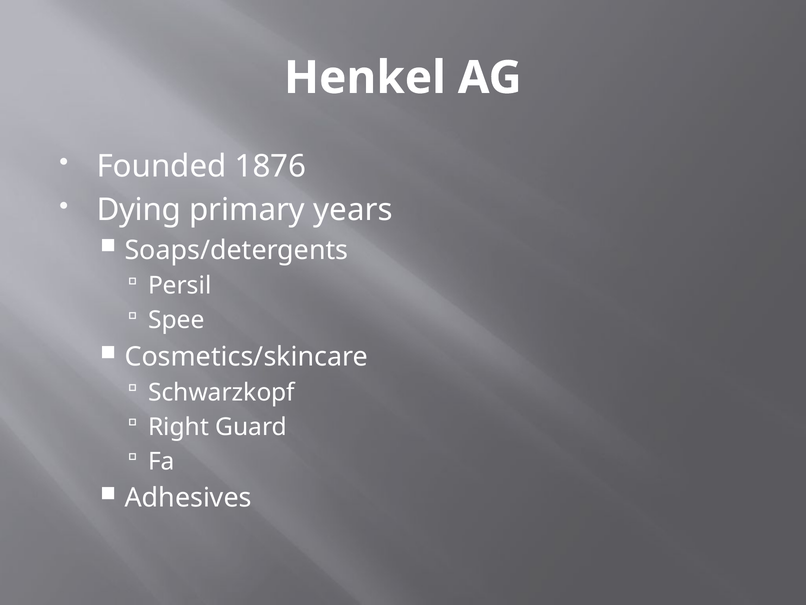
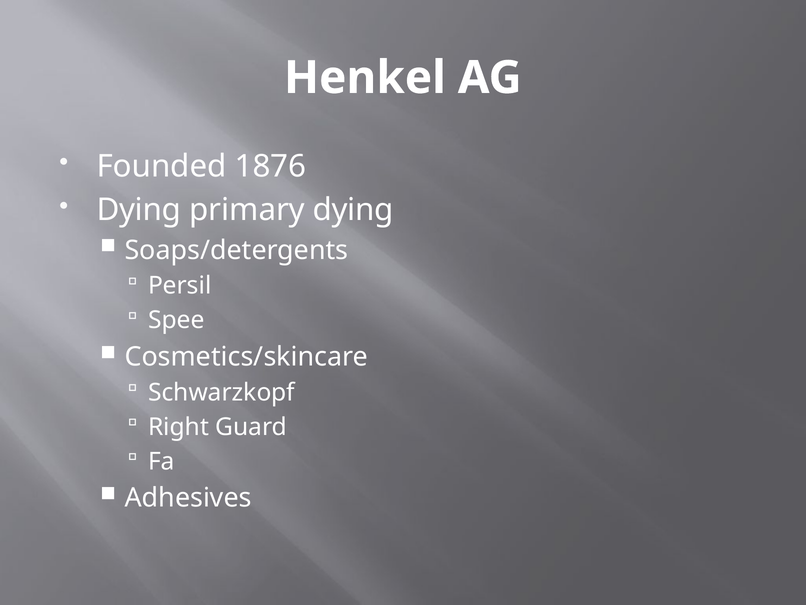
primary years: years -> dying
